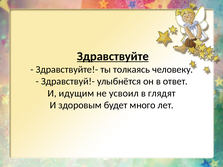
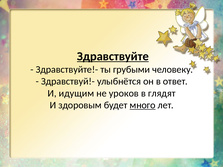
толкаясь: толкаясь -> грубыми
усвоил: усвоил -> уроков
много underline: none -> present
